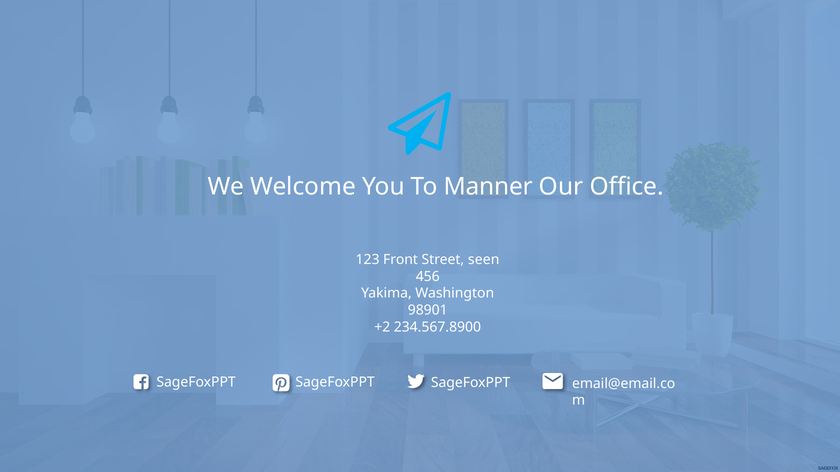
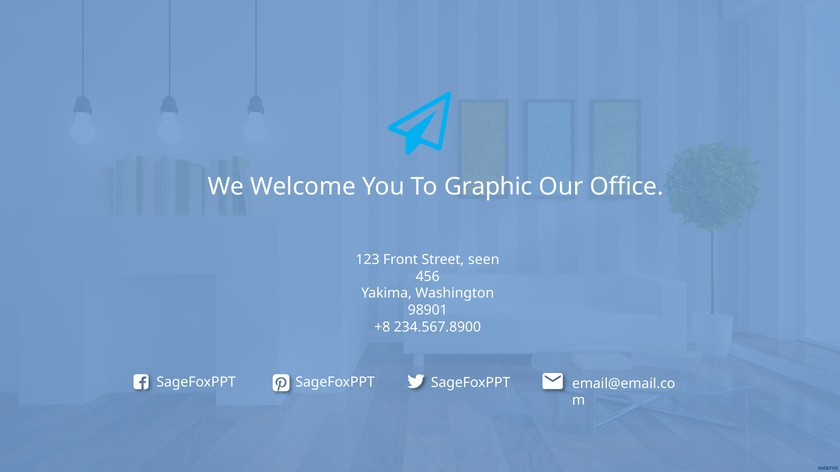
Manner: Manner -> Graphic
+2: +2 -> +8
